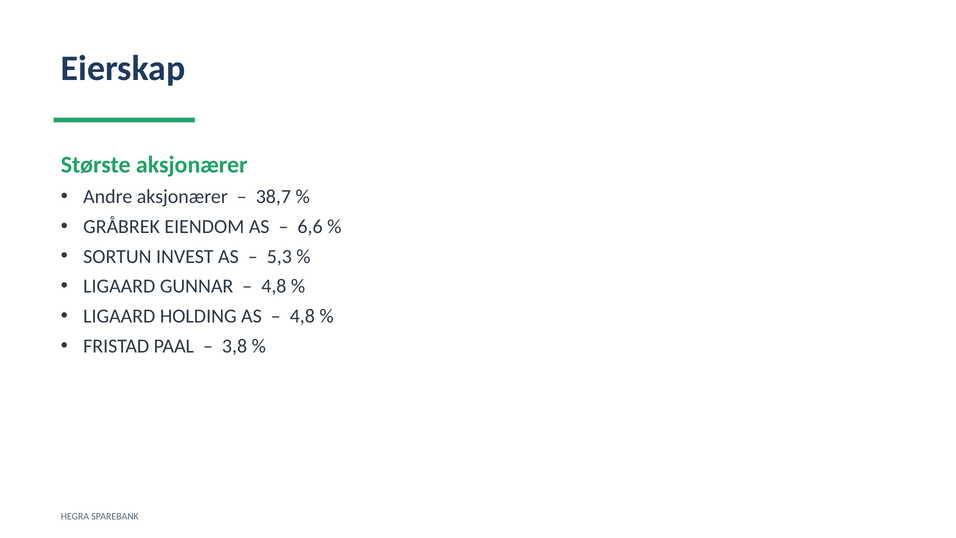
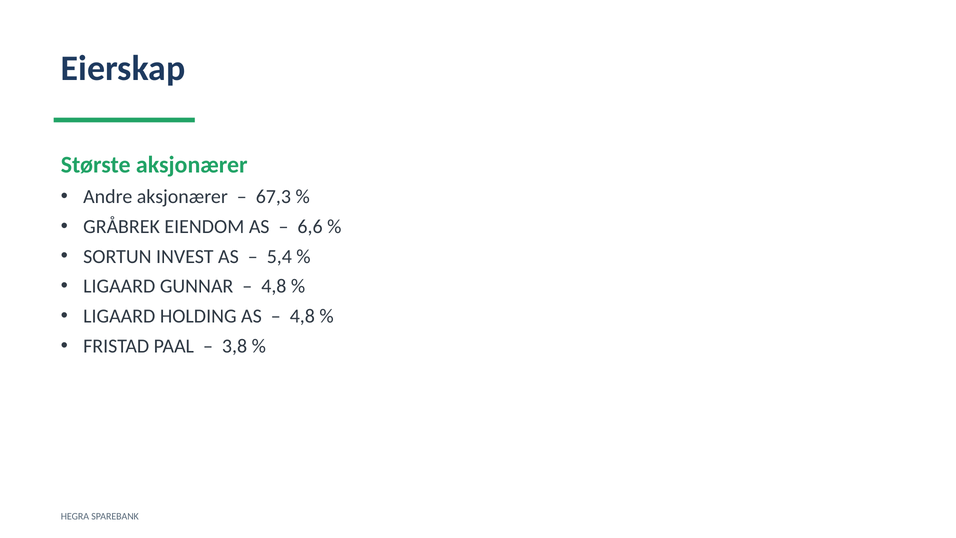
38,7: 38,7 -> 67,3
5,3: 5,3 -> 5,4
